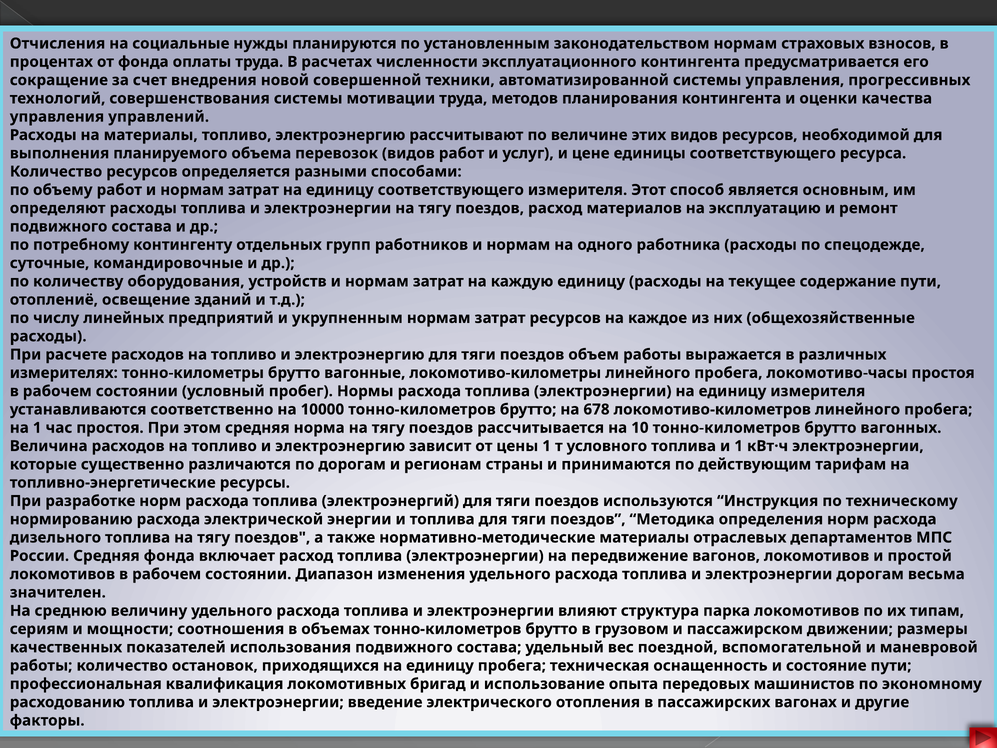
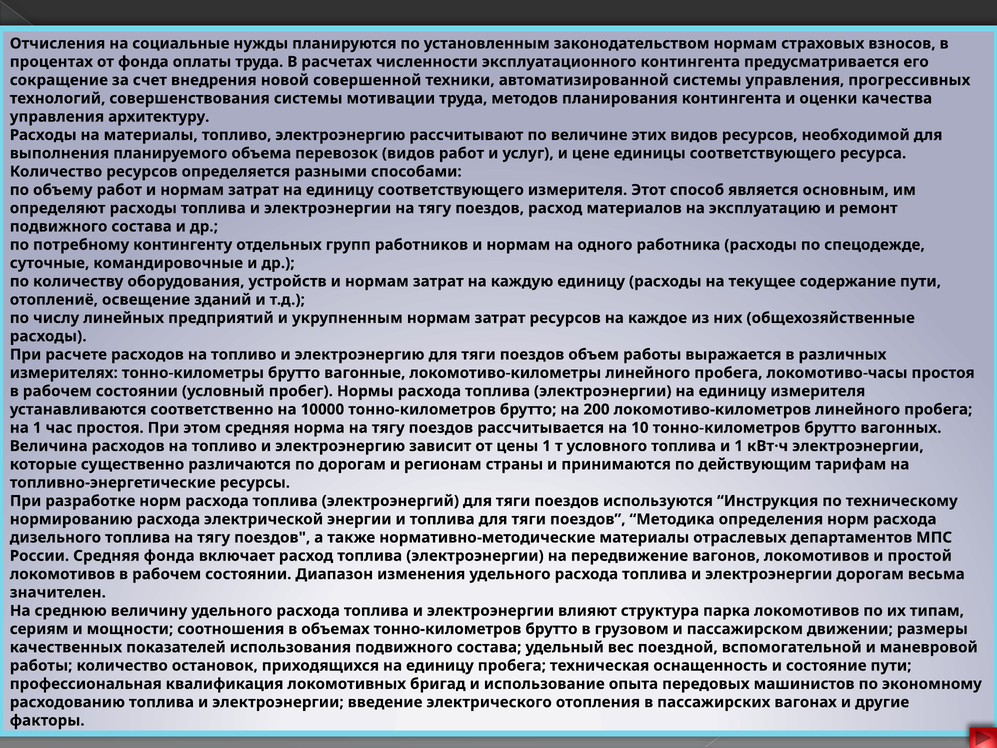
управлений: управлений -> архитектуру
678: 678 -> 200
